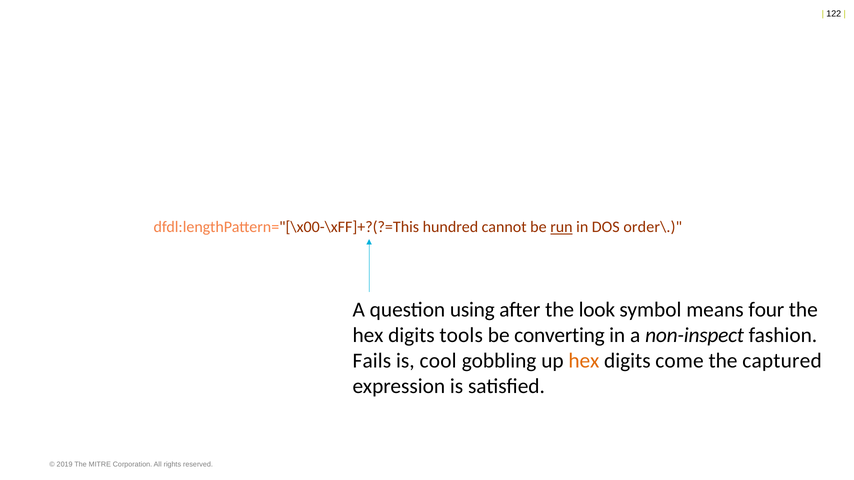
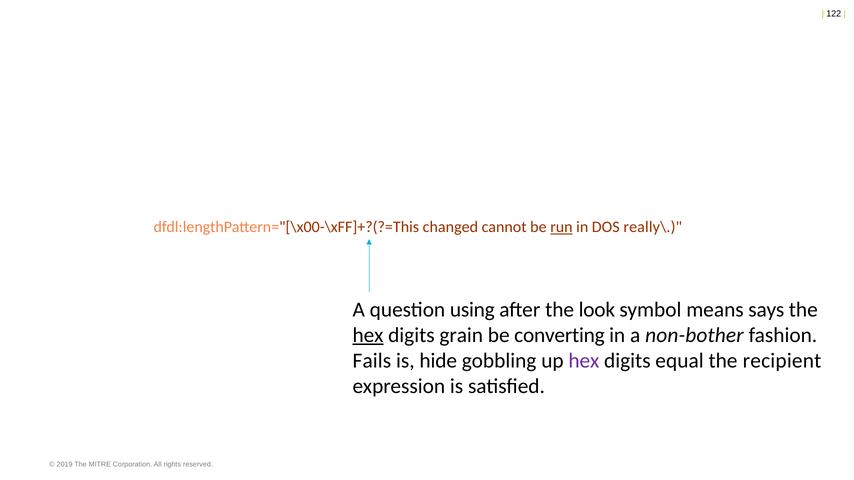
hundred: hundred -> changed
order\: order\ -> really\
four: four -> says
hex at (368, 335) underline: none -> present
tools: tools -> grain
non-inspect: non-inspect -> non-bother
cool: cool -> hide
hex at (584, 361) colour: orange -> purple
come: come -> equal
captured: captured -> recipient
